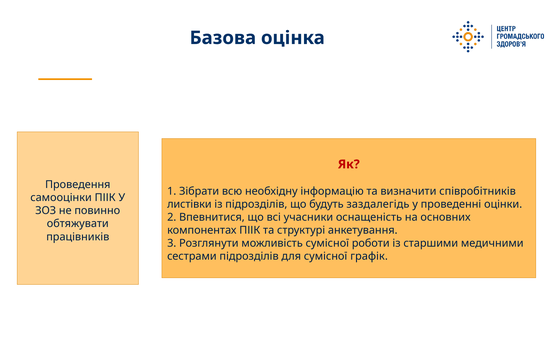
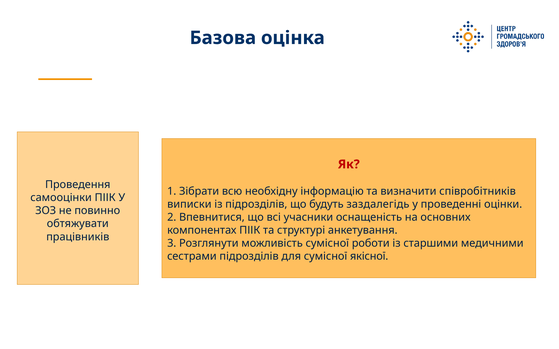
листівки: листівки -> виписки
графік: графік -> якісної
